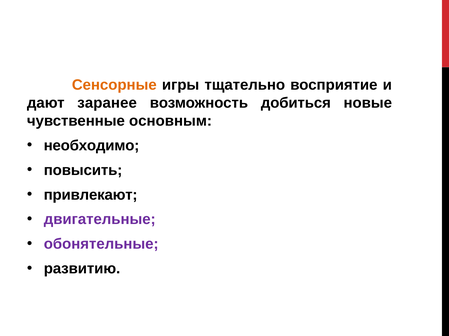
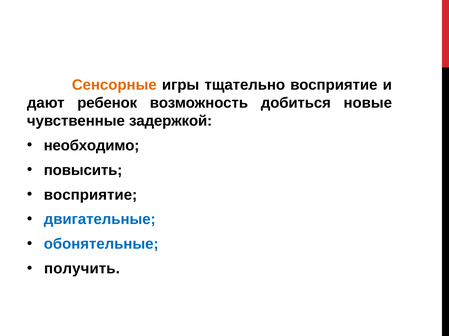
заранее: заранее -> ребенок
основным: основным -> задержкой
привлекают at (91, 195): привлекают -> восприятие
двигательные colour: purple -> blue
обонятельные colour: purple -> blue
развитию: развитию -> получить
